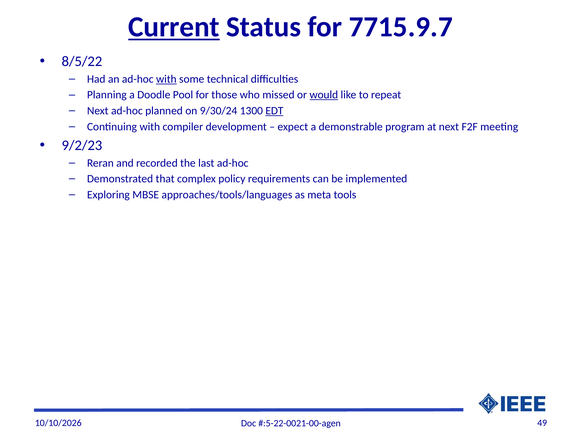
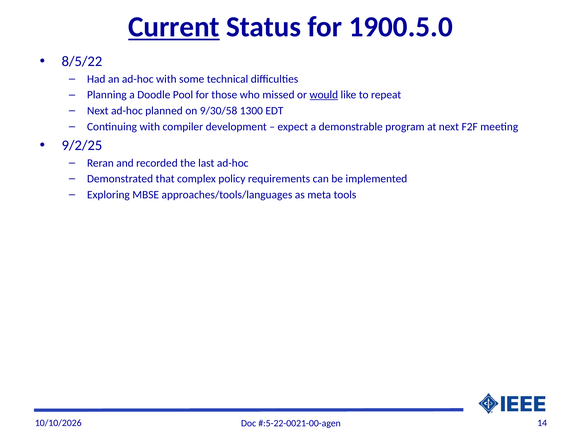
7715.9.7: 7715.9.7 -> 1900.5.0
with at (166, 79) underline: present -> none
9/30/24: 9/30/24 -> 9/30/58
EDT underline: present -> none
9/2/23: 9/2/23 -> 9/2/25
49: 49 -> 14
